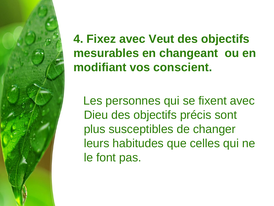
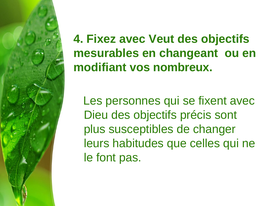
conscient: conscient -> nombreux
